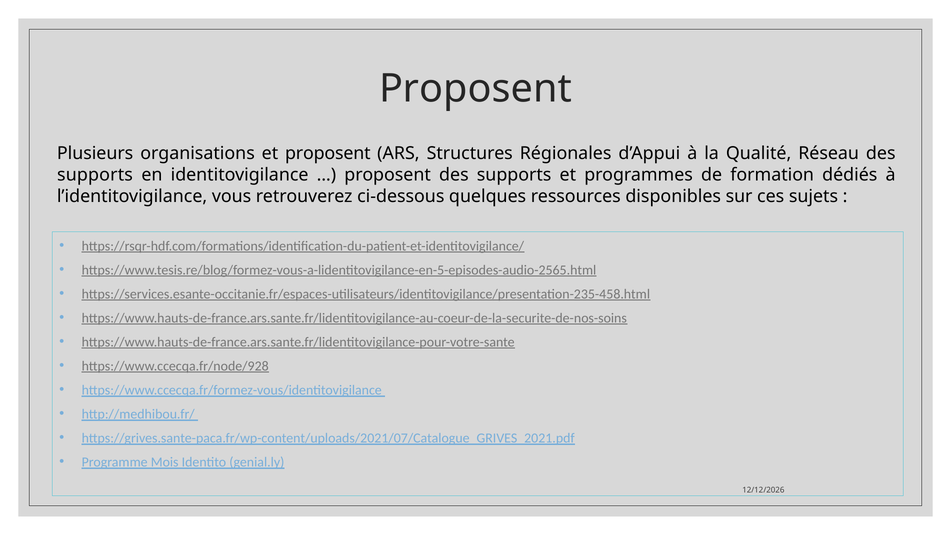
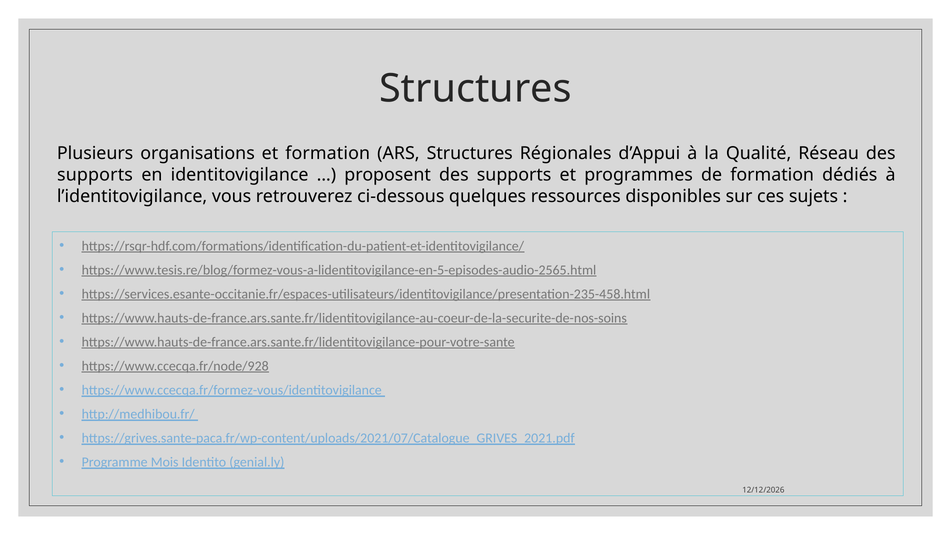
Proposent at (475, 89): Proposent -> Structures
et proposent: proposent -> formation
